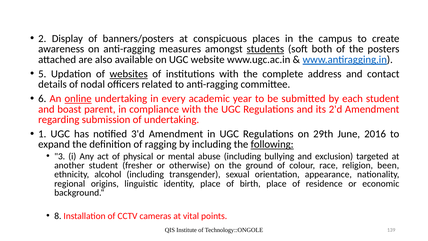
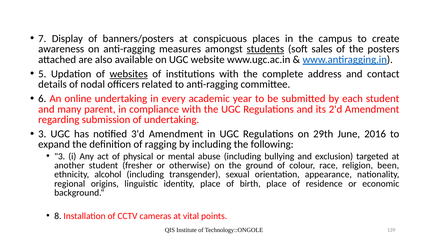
2: 2 -> 7
both: both -> sales
online underline: present -> none
boast: boast -> many
1 at (42, 134): 1 -> 3
following underline: present -> none
